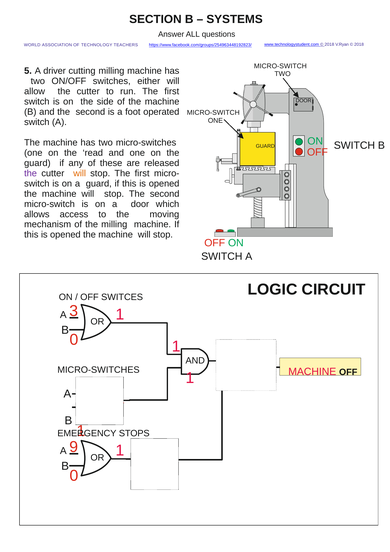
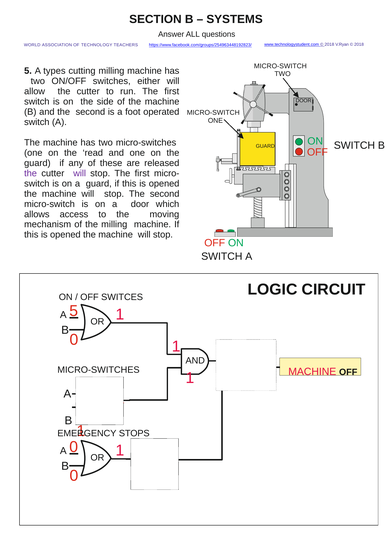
driver: driver -> types
will at (80, 173) colour: orange -> purple
A 3: 3 -> 5
A 9: 9 -> 0
